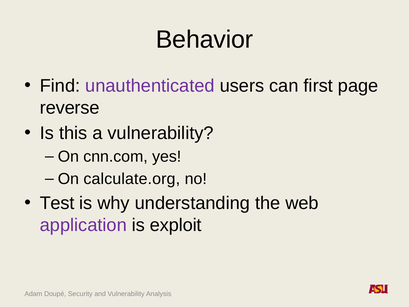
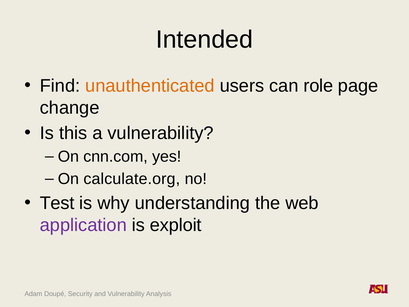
Behavior: Behavior -> Intended
unauthenticated colour: purple -> orange
first: first -> role
reverse: reverse -> change
